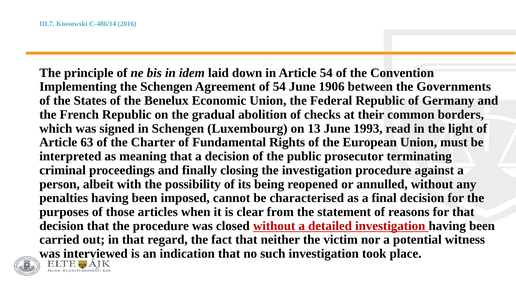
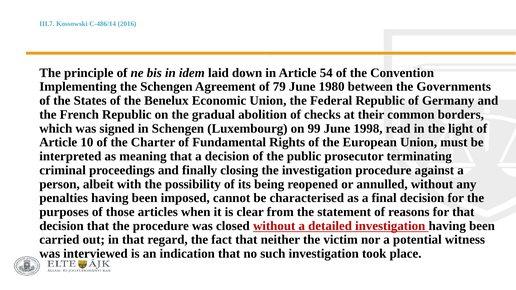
of 54: 54 -> 79
1906: 1906 -> 1980
13: 13 -> 99
1993: 1993 -> 1998
63: 63 -> 10
